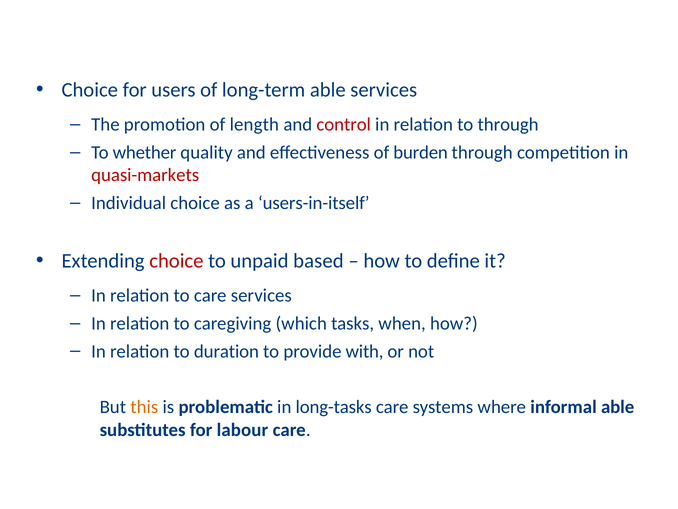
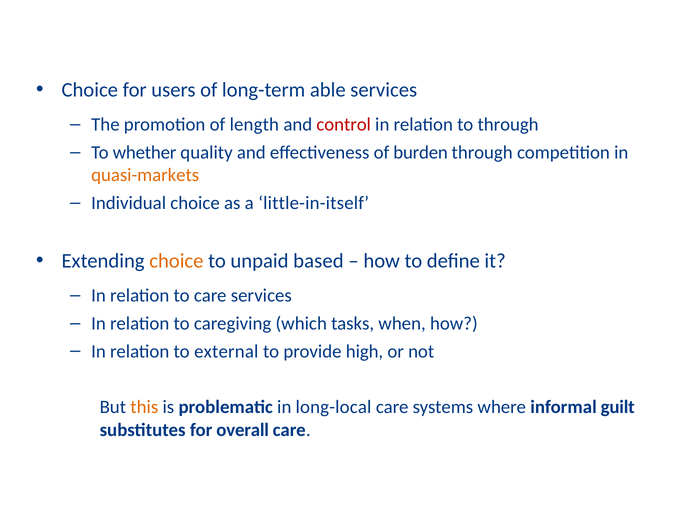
quasi-markets colour: red -> orange
users-in-itself: users-in-itself -> little-in-itself
choice at (176, 261) colour: red -> orange
duration: duration -> external
with: with -> high
long-tasks: long-tasks -> long-local
informal able: able -> guilt
labour: labour -> overall
